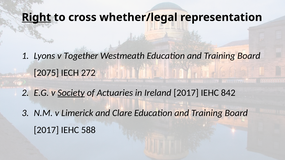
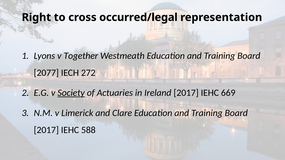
Right underline: present -> none
whether/legal: whether/legal -> occurred/legal
2075: 2075 -> 2077
842: 842 -> 669
